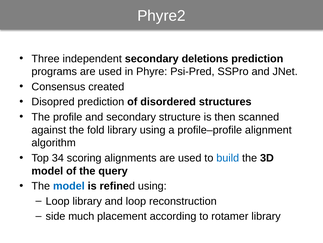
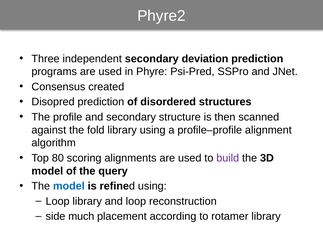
deletions: deletions -> deviation
34: 34 -> 80
build colour: blue -> purple
